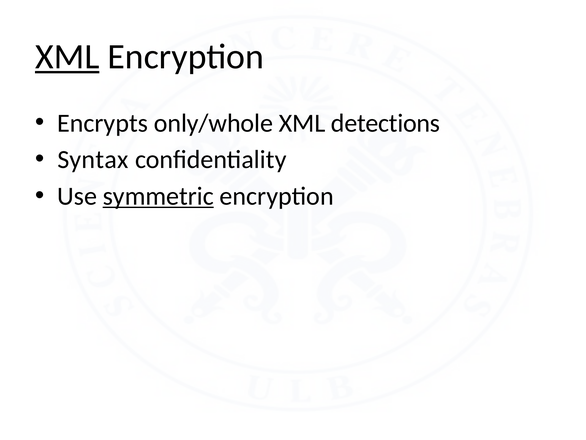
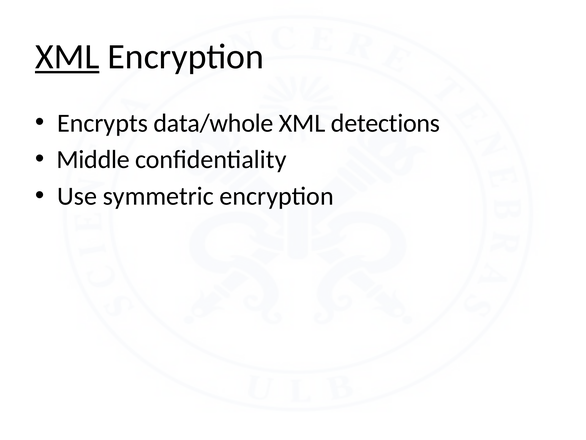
only/whole: only/whole -> data/whole
Syntax: Syntax -> Middle
symmetric underline: present -> none
